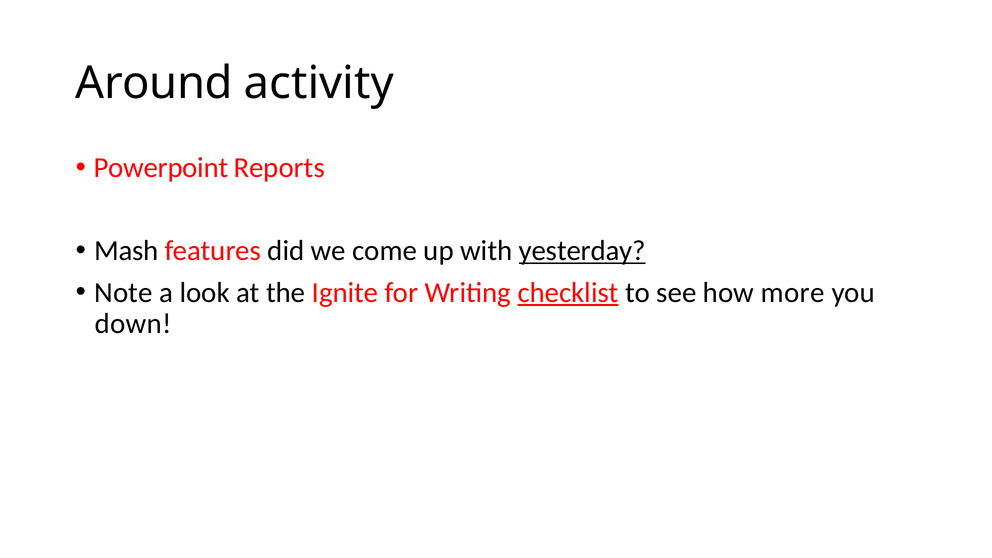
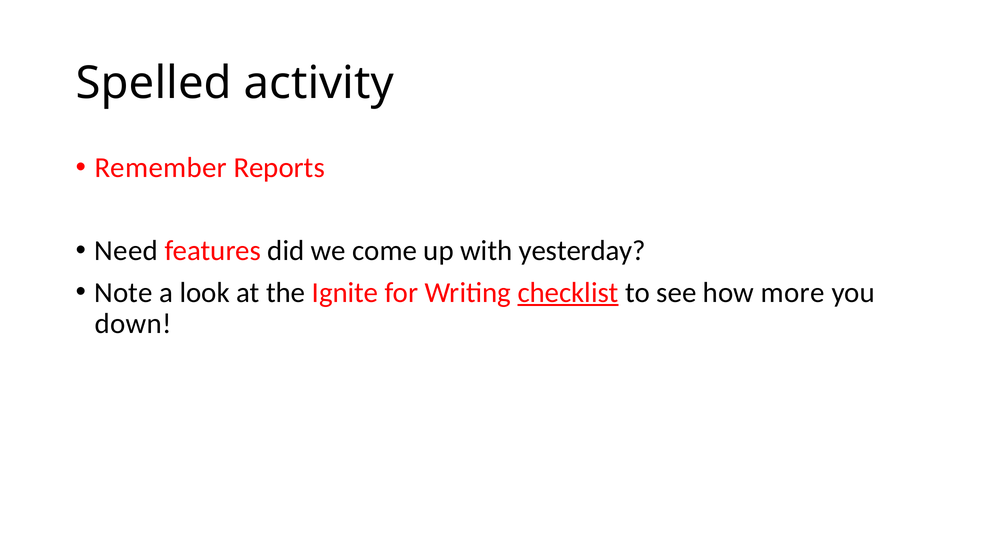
Around: Around -> Spelled
Powerpoint: Powerpoint -> Remember
Mash: Mash -> Need
yesterday underline: present -> none
